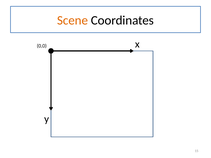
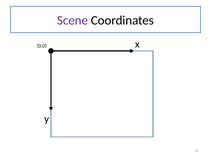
Scene colour: orange -> purple
